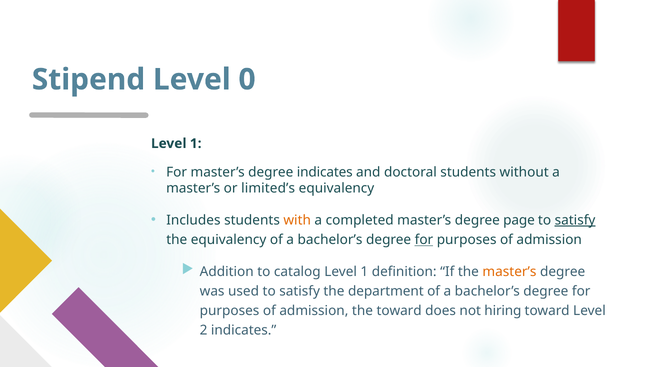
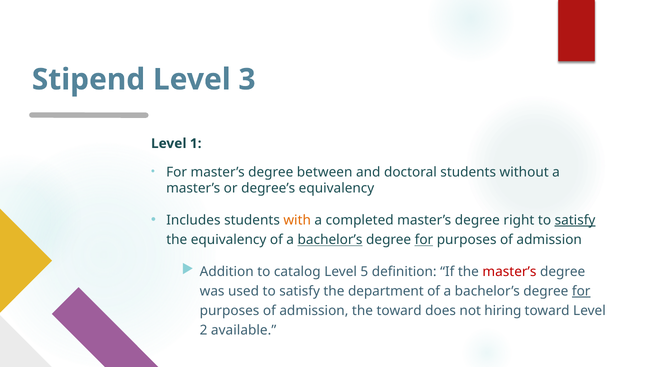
0: 0 -> 3
degree indicates: indicates -> between
limited’s: limited’s -> degree’s
page: page -> right
bachelor’s at (330, 240) underline: none -> present
catalog Level 1: 1 -> 5
master’s at (509, 271) colour: orange -> red
for at (581, 291) underline: none -> present
2 indicates: indicates -> available
